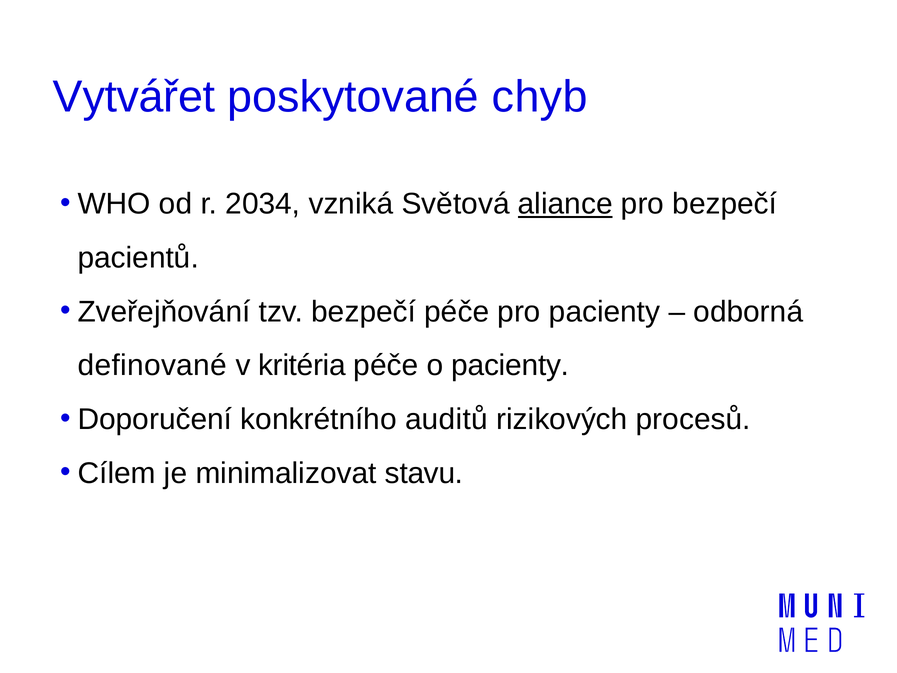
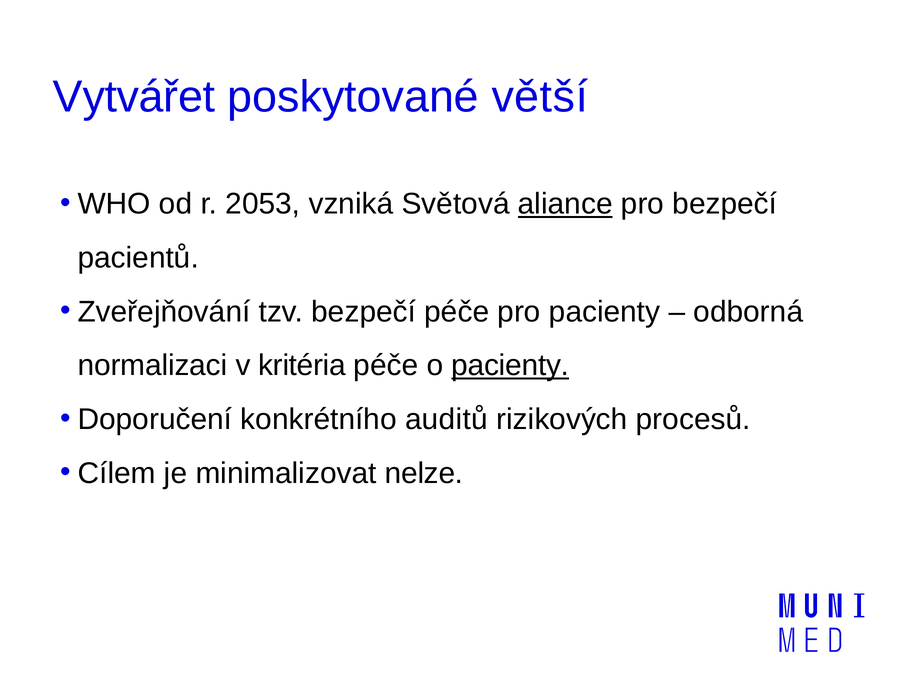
chyb: chyb -> větší
2034: 2034 -> 2053
definované: definované -> normalizaci
pacienty at (510, 365) underline: none -> present
stavu: stavu -> nelze
